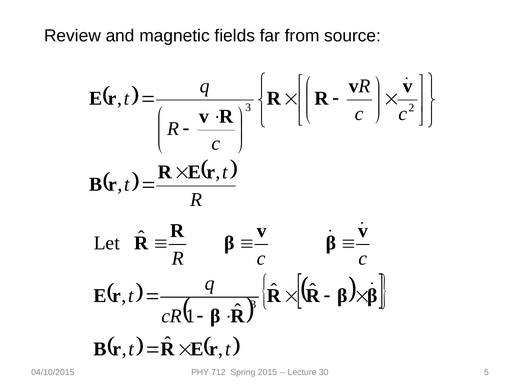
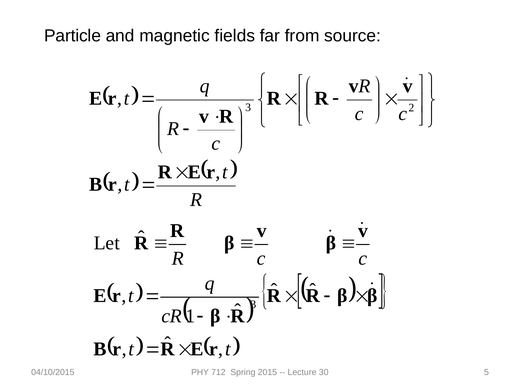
Review: Review -> Particle
